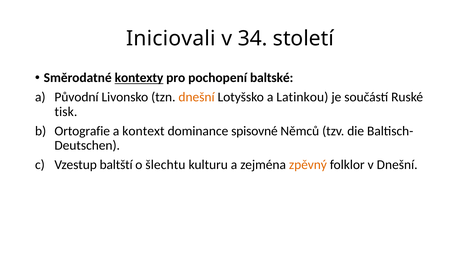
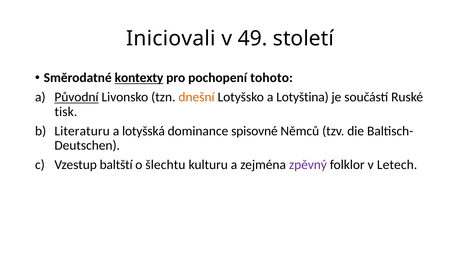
34: 34 -> 49
baltské: baltské -> tohoto
Původní underline: none -> present
Latinkou: Latinkou -> Lotyština
Ortografie: Ortografie -> Literaturu
kontext: kontext -> lotyšská
zpěvný colour: orange -> purple
v Dnešní: Dnešní -> Letech
